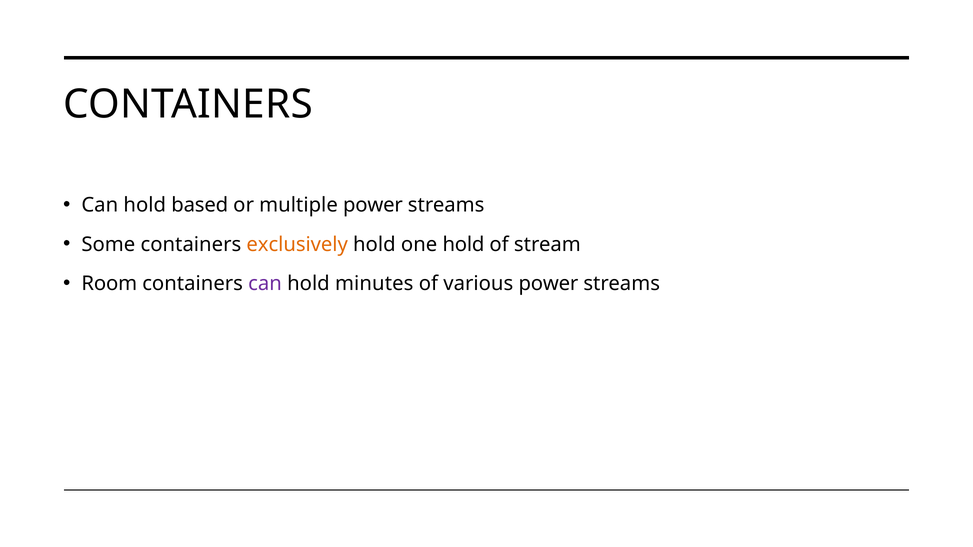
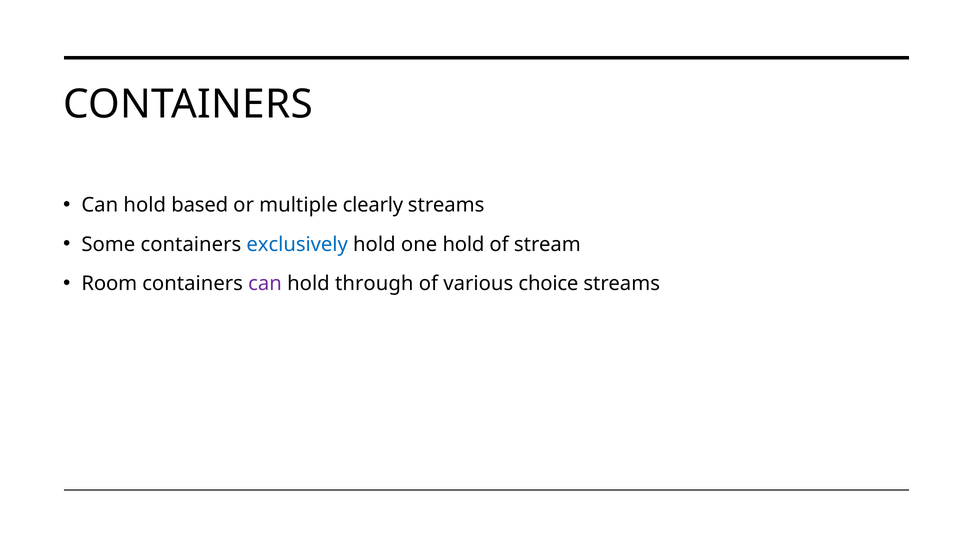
multiple power: power -> clearly
exclusively colour: orange -> blue
minutes: minutes -> through
various power: power -> choice
